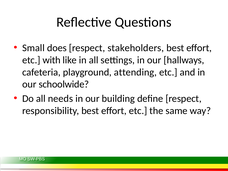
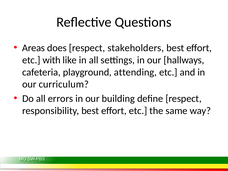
Small: Small -> Areas
schoolwide: schoolwide -> curriculum
needs: needs -> errors
